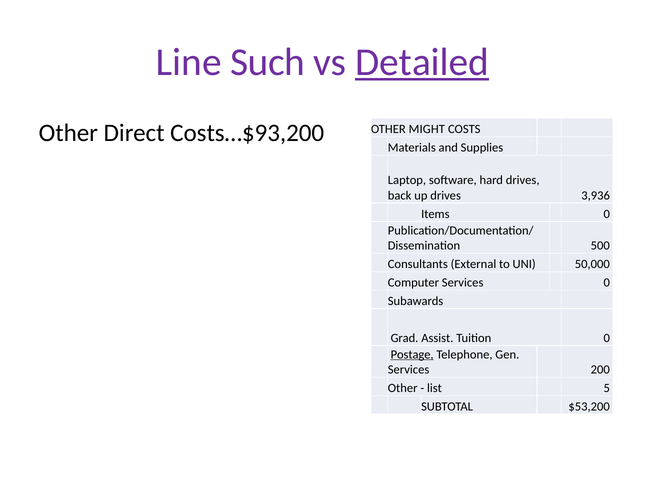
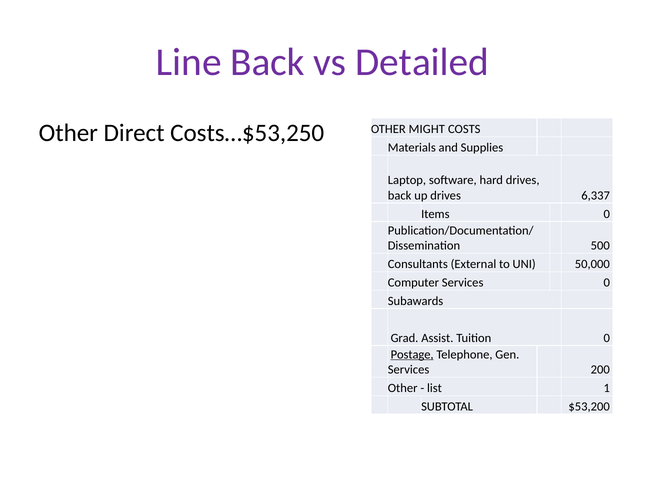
Line Such: Such -> Back
Detailed underline: present -> none
Costs…$93,200: Costs…$93,200 -> Costs…$53,250
3,936: 3,936 -> 6,337
5: 5 -> 1
